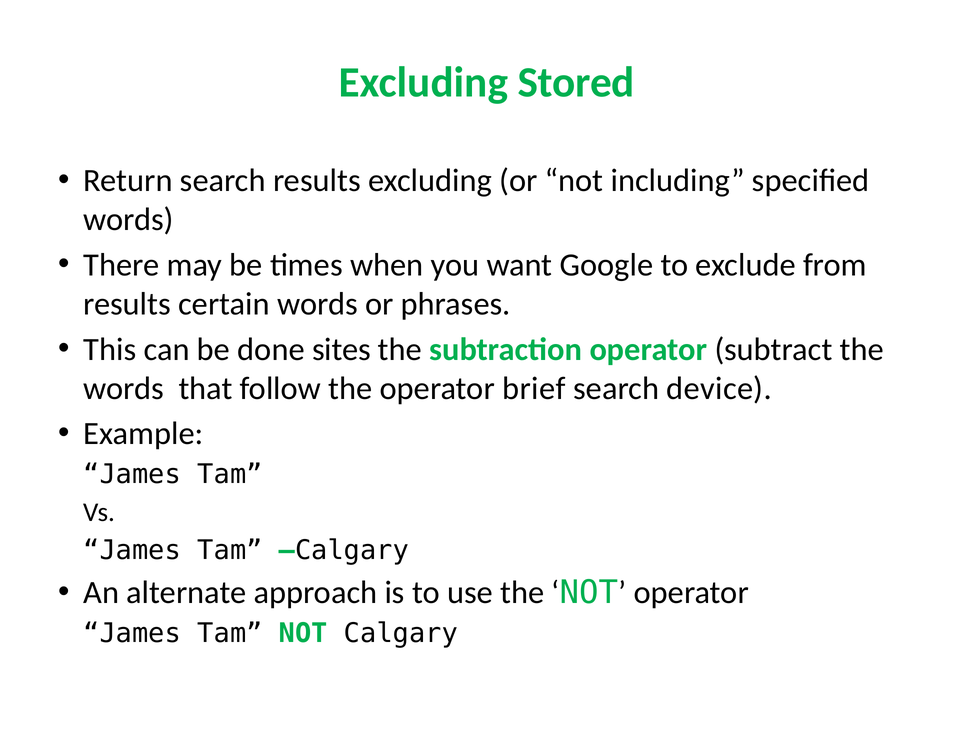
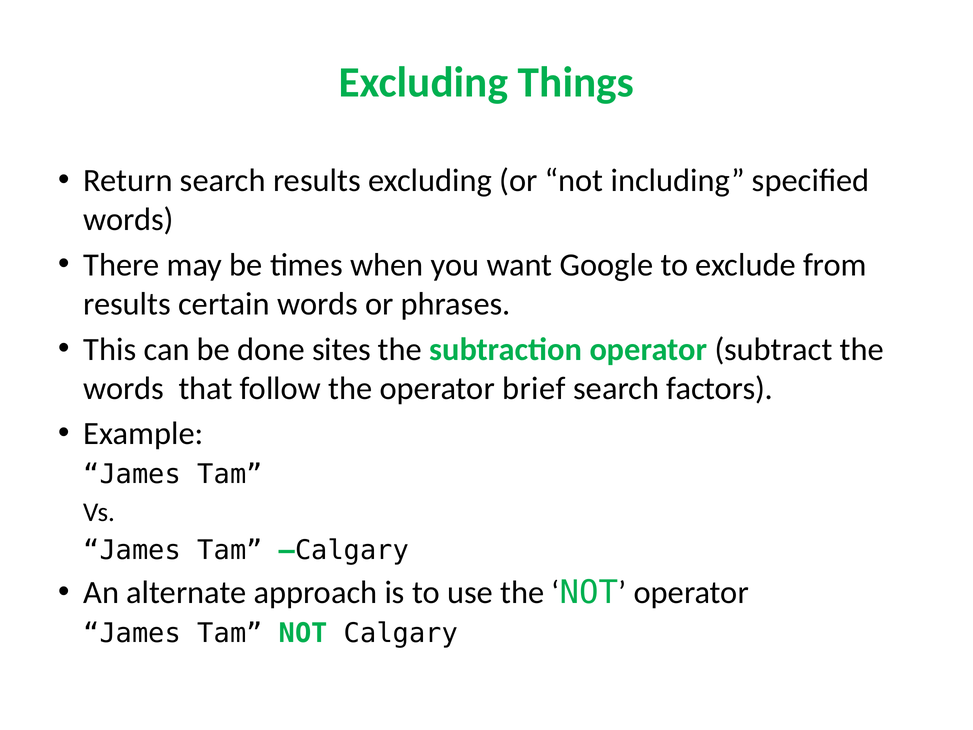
Stored: Stored -> Things
device: device -> factors
